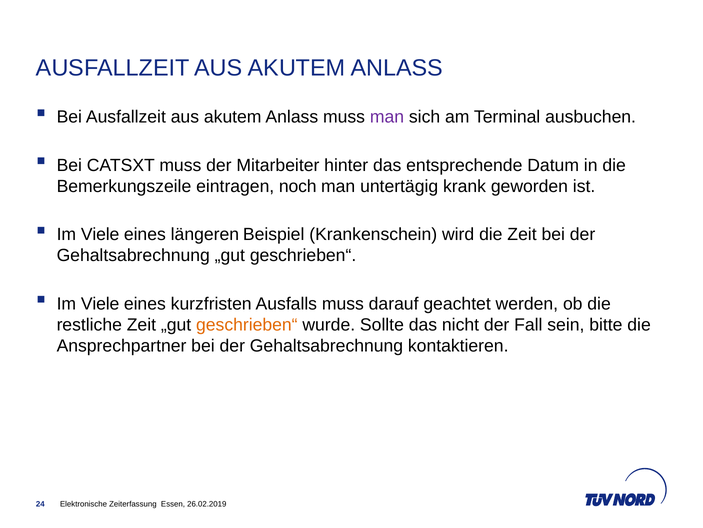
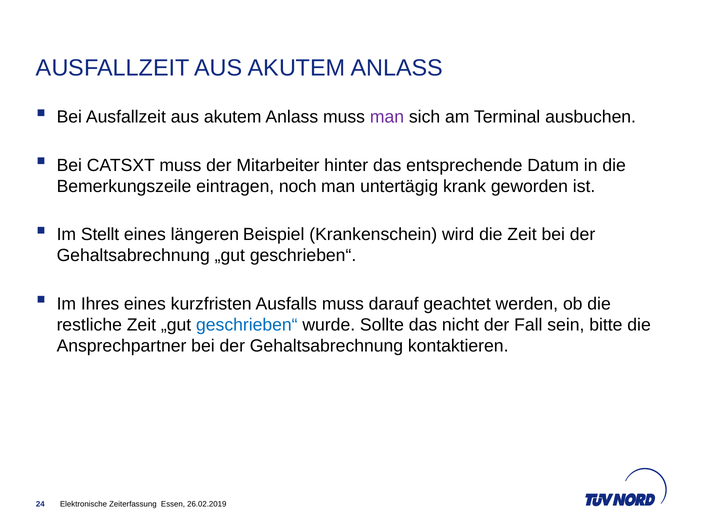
Viele at (100, 234): Viele -> Stellt
Viele at (100, 303): Viele -> Ihres
geschrieben“ at (247, 324) colour: orange -> blue
